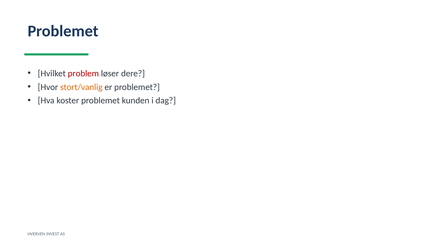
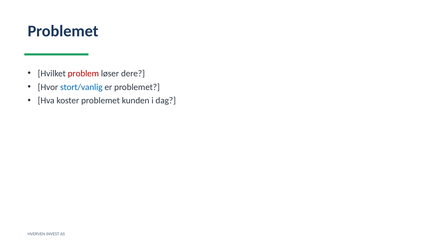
stort/vanlig colour: orange -> blue
